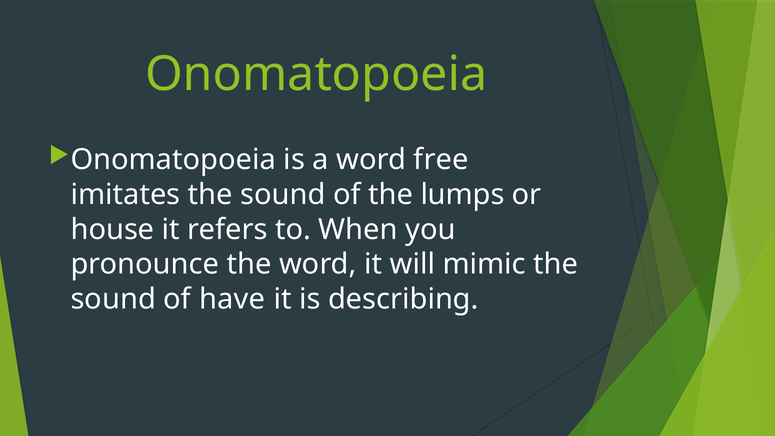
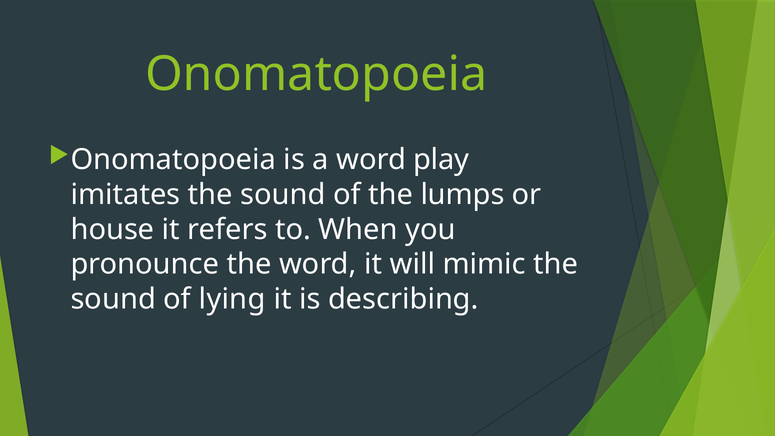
free: free -> play
have: have -> lying
